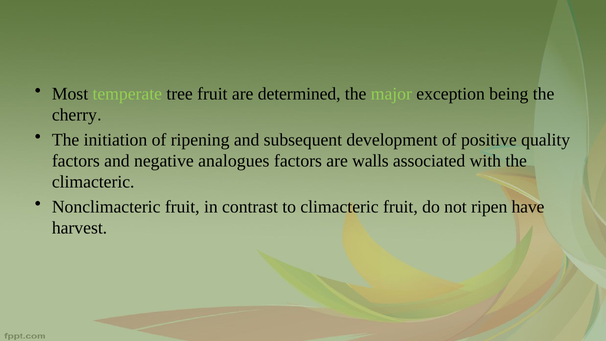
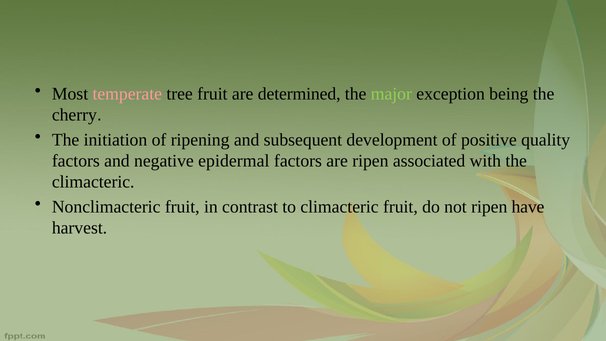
temperate colour: light green -> pink
analogues: analogues -> epidermal
are walls: walls -> ripen
